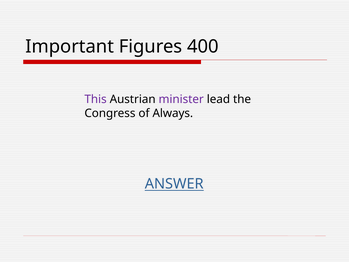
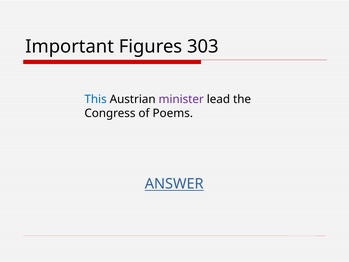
400: 400 -> 303
This colour: purple -> blue
Always: Always -> Poems
